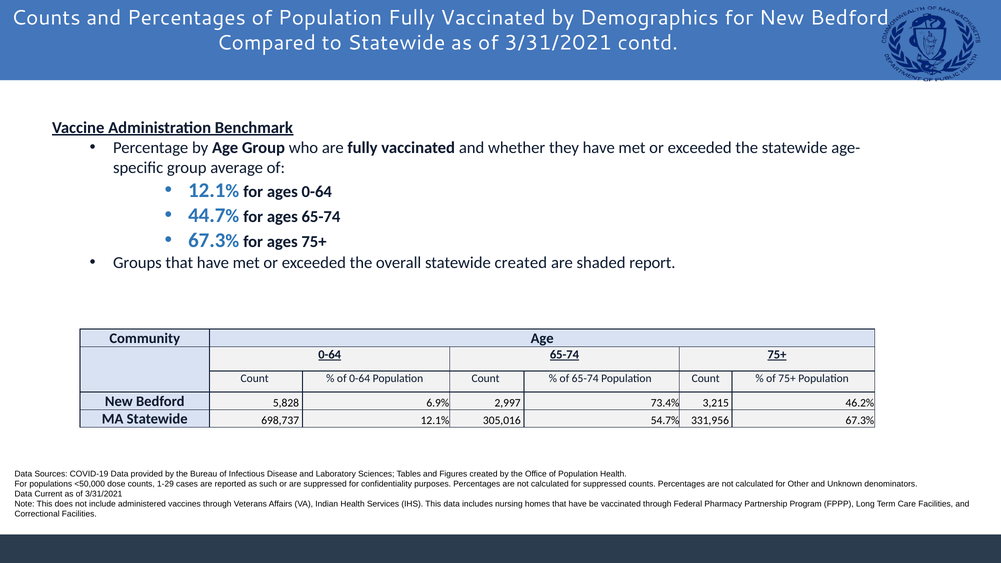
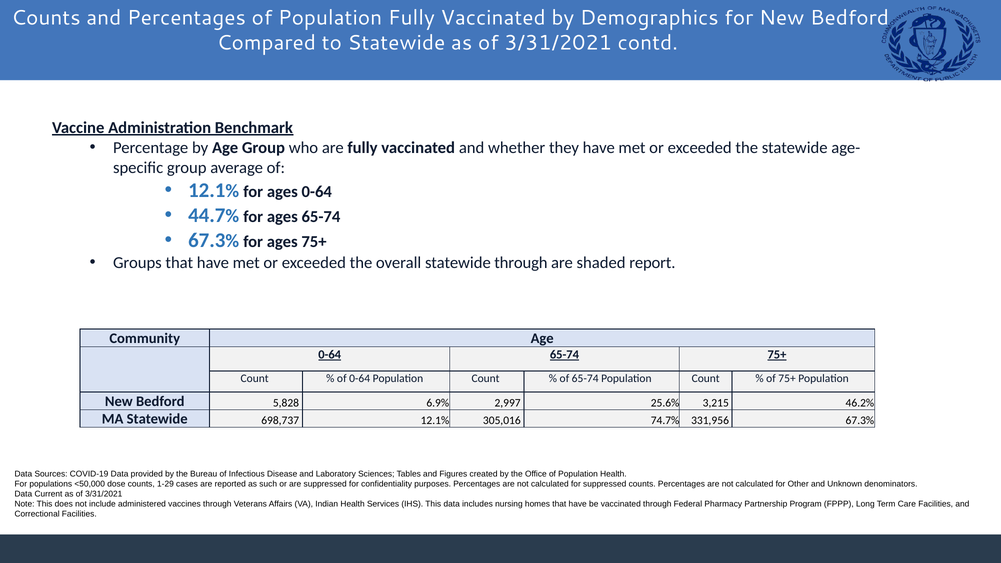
statewide created: created -> through
73.4%: 73.4% -> 25.6%
54.7%: 54.7% -> 74.7%
